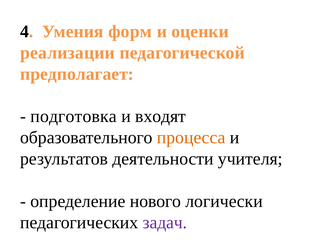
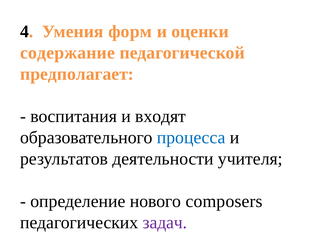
реализации: реализации -> содержание
подготовка: подготовка -> воспитания
процесса colour: orange -> blue
логически: логически -> composers
